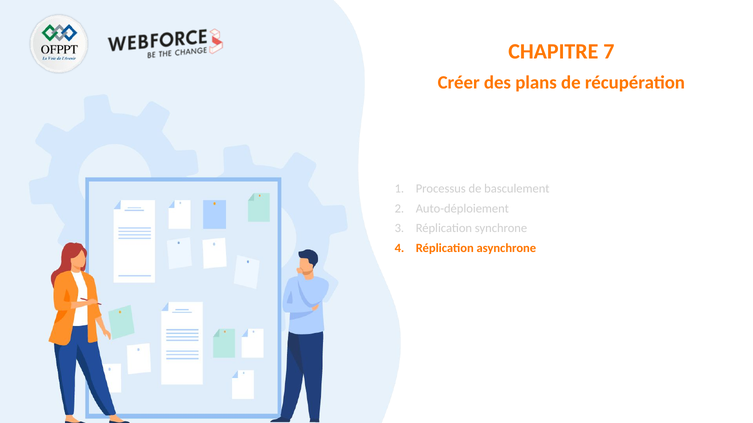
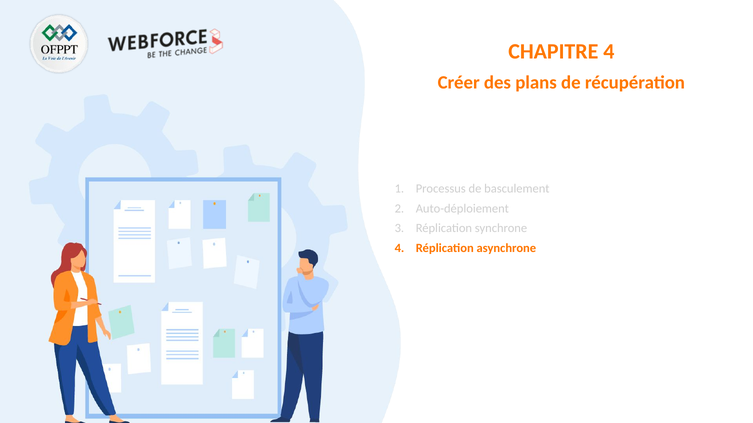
CHAPITRE 7: 7 -> 4
